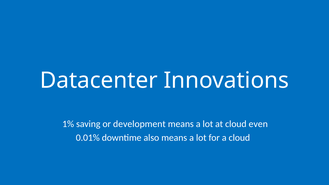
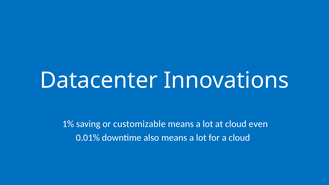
development: development -> customizable
